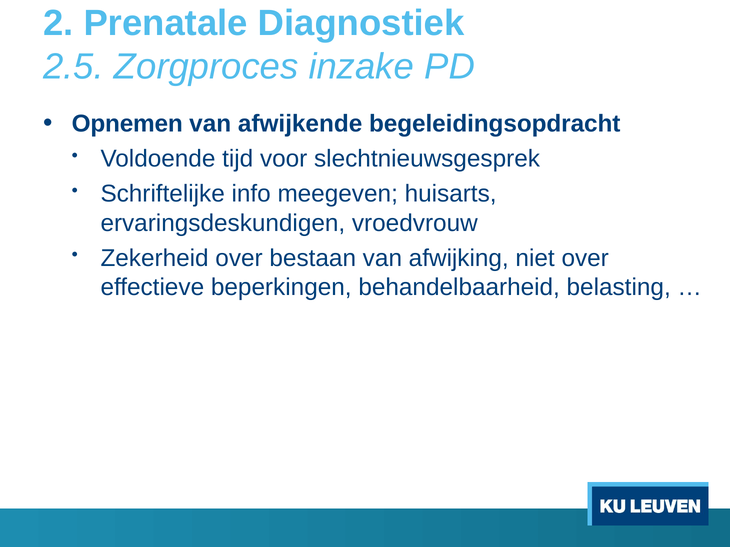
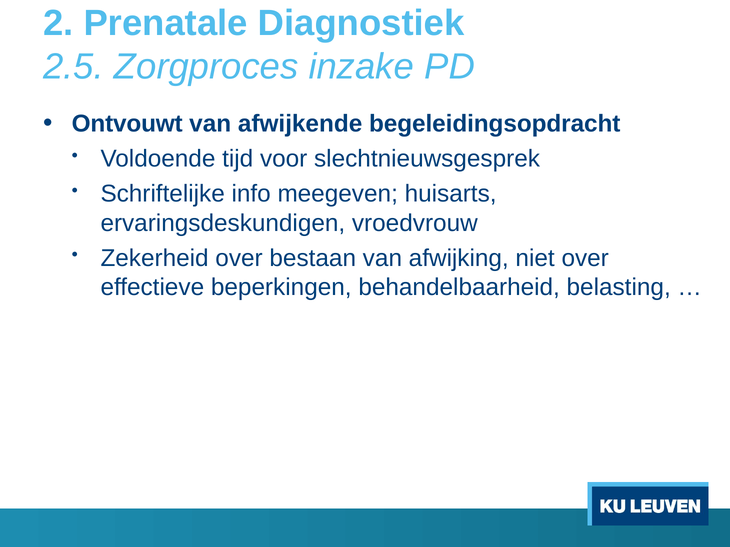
Opnemen: Opnemen -> Ontvouwt
